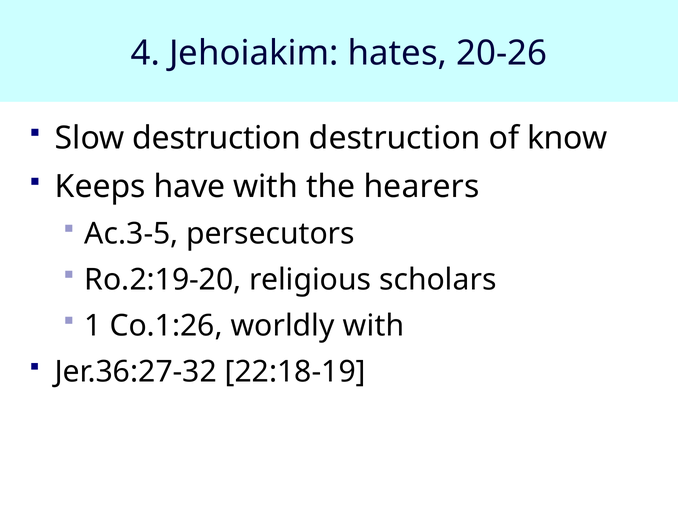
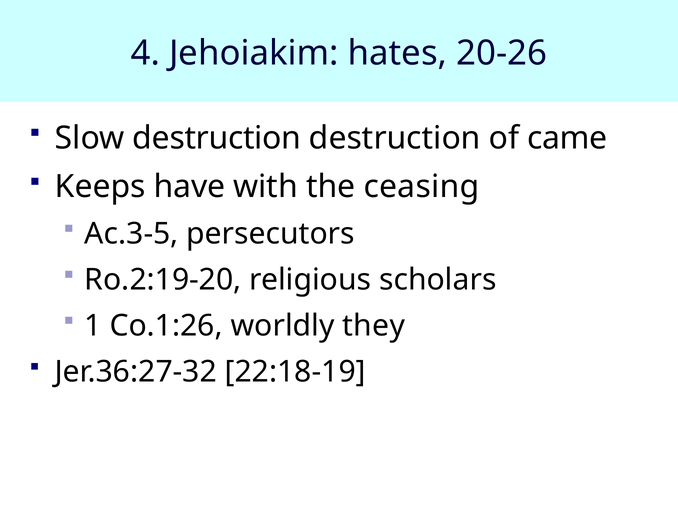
know: know -> came
hearers: hearers -> ceasing
worldly with: with -> they
